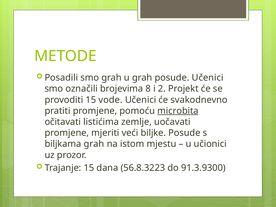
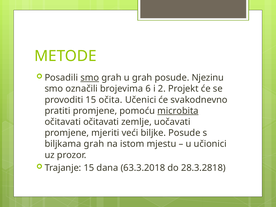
smo at (90, 78) underline: none -> present
posude Učenici: Učenici -> Njezinu
8: 8 -> 6
vode: vode -> očita
očitavati listićima: listićima -> očitavati
56.8.3223: 56.8.3223 -> 63.3.2018
91.3.9300: 91.3.9300 -> 28.3.2818
